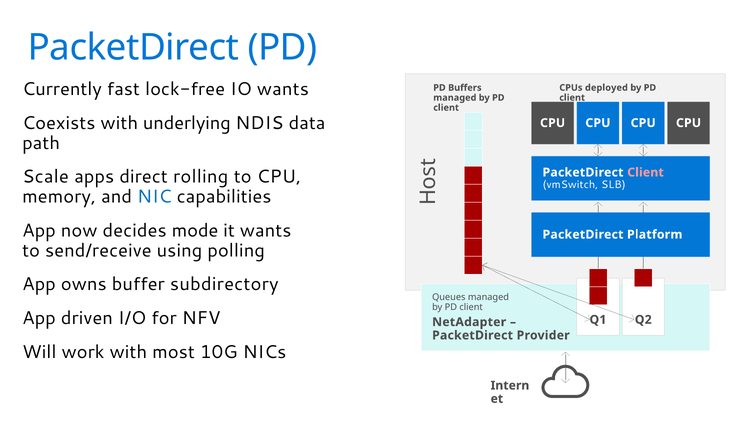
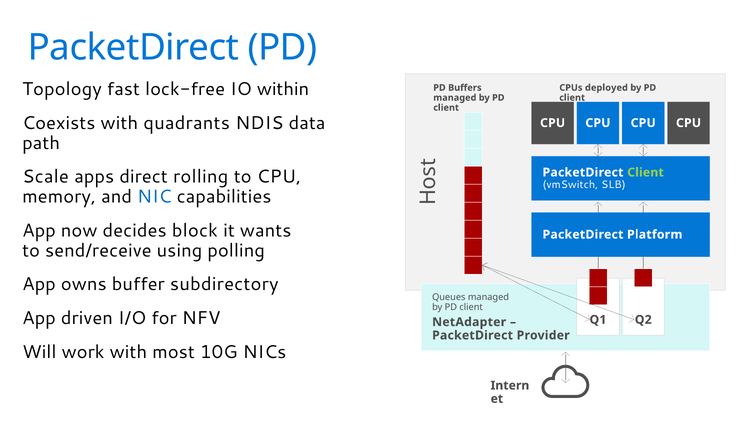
Currently: Currently -> Topology
IO wants: wants -> within
underlying: underlying -> quadrants
Client at (645, 172) colour: pink -> light green
mode: mode -> block
